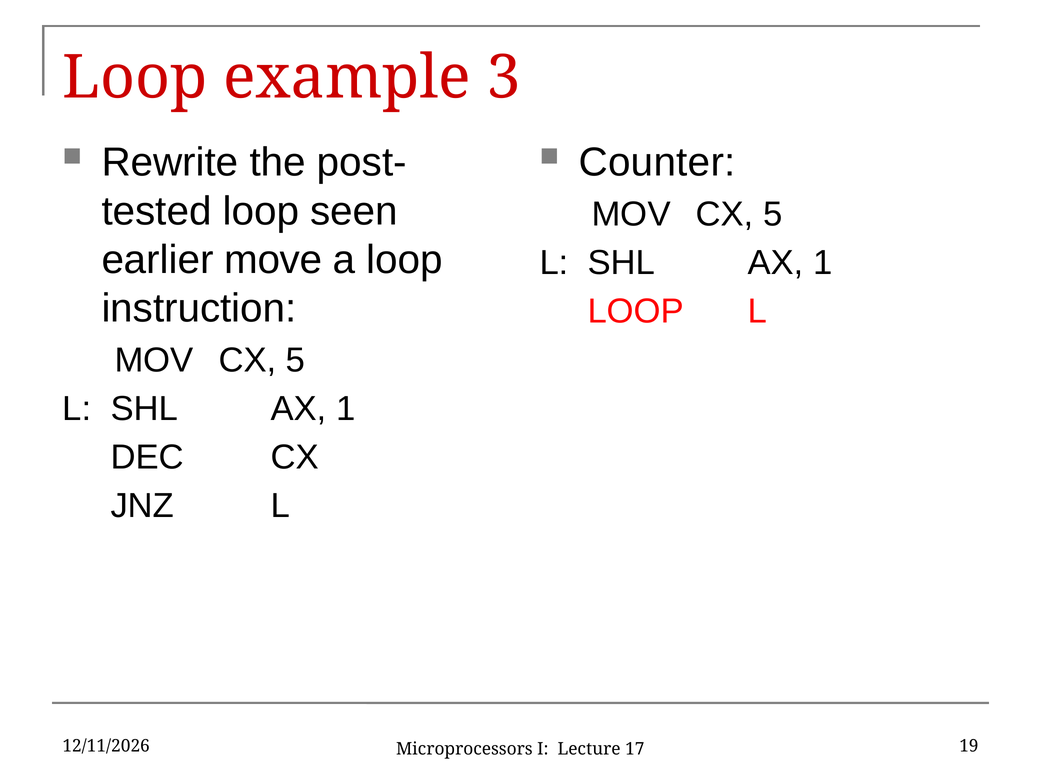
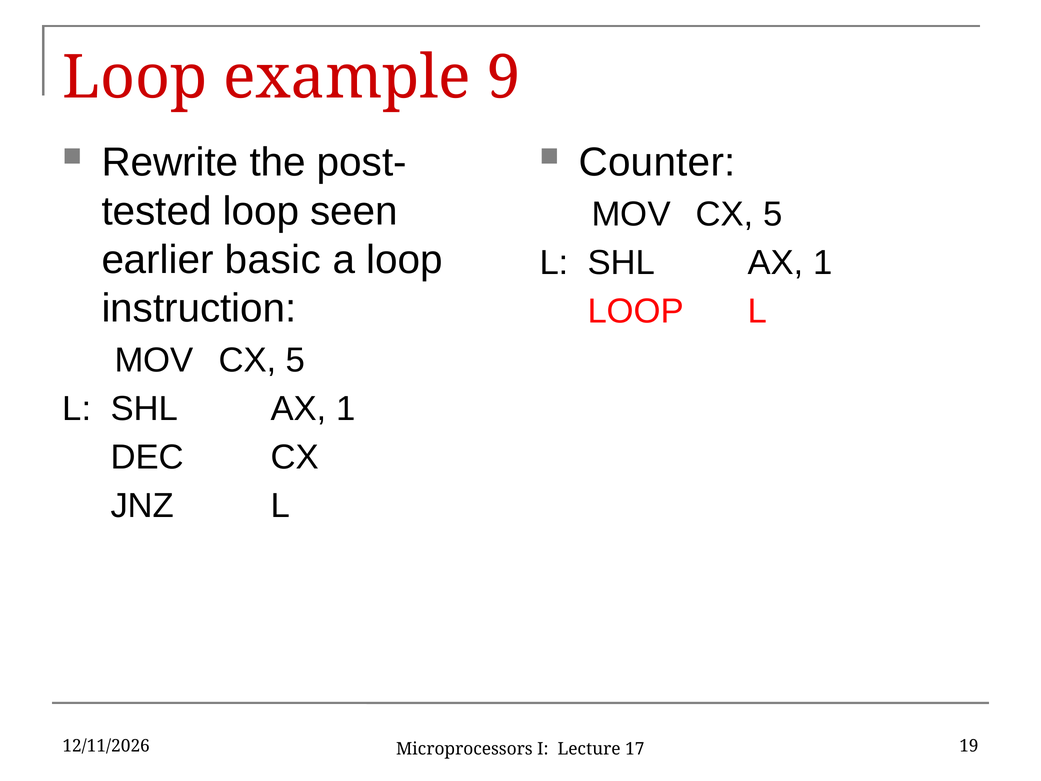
3: 3 -> 9
move: move -> basic
